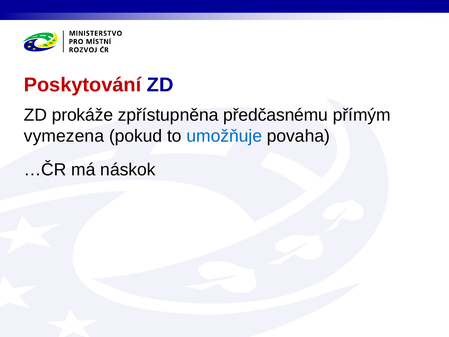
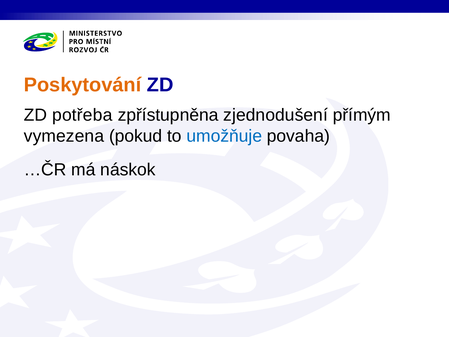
Poskytování colour: red -> orange
prokáže: prokáže -> potřeba
předčasnému: předčasnému -> zjednodušení
